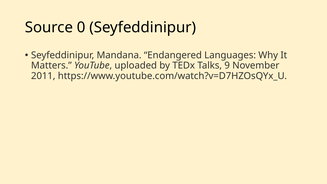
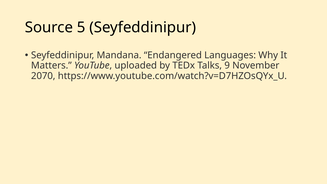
0: 0 -> 5
2011: 2011 -> 2070
